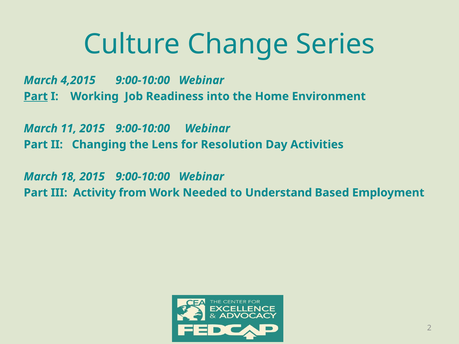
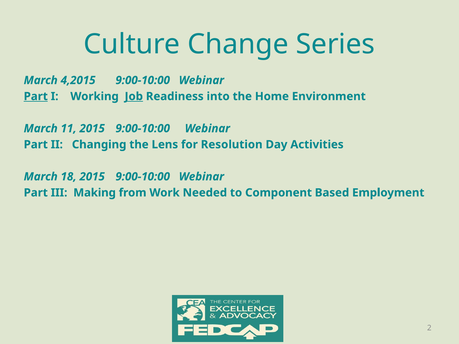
Job underline: none -> present
Activity: Activity -> Making
Understand: Understand -> Component
